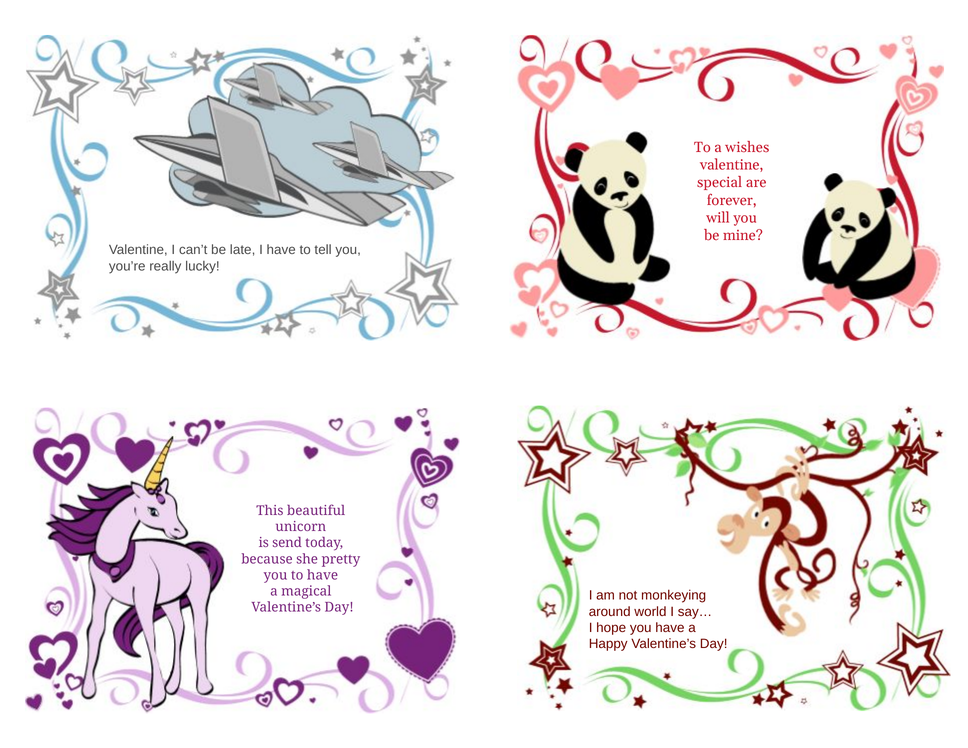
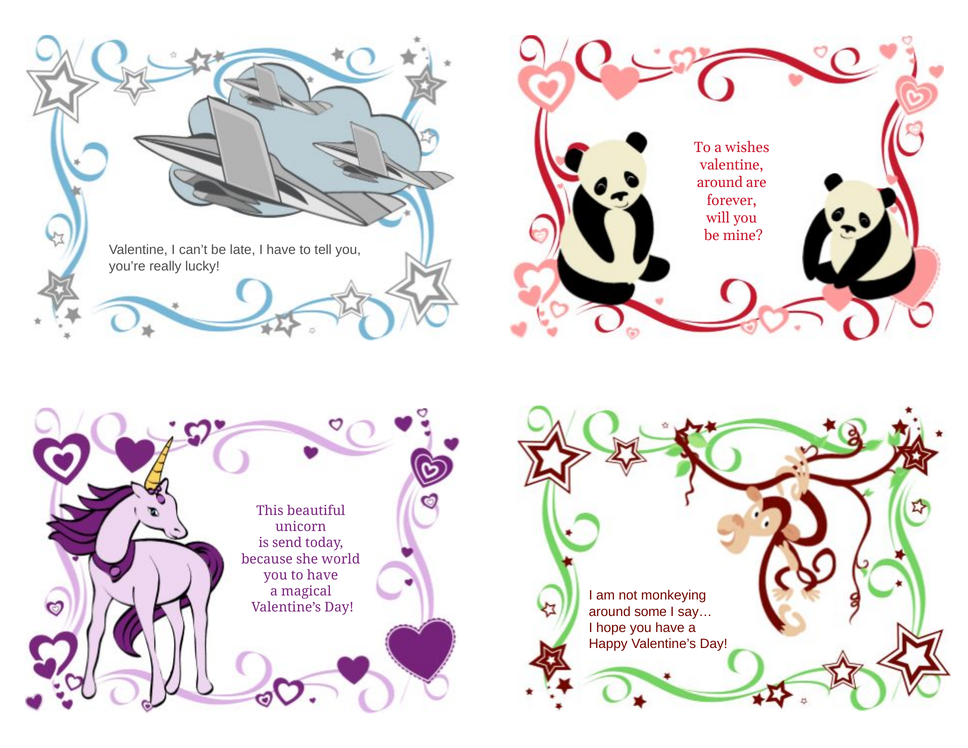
special at (720, 183): special -> around
pretty: pretty -> world
world: world -> some
